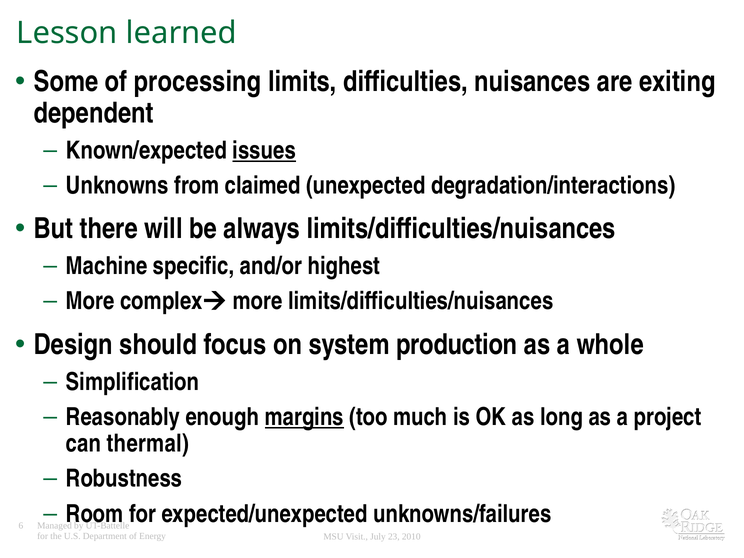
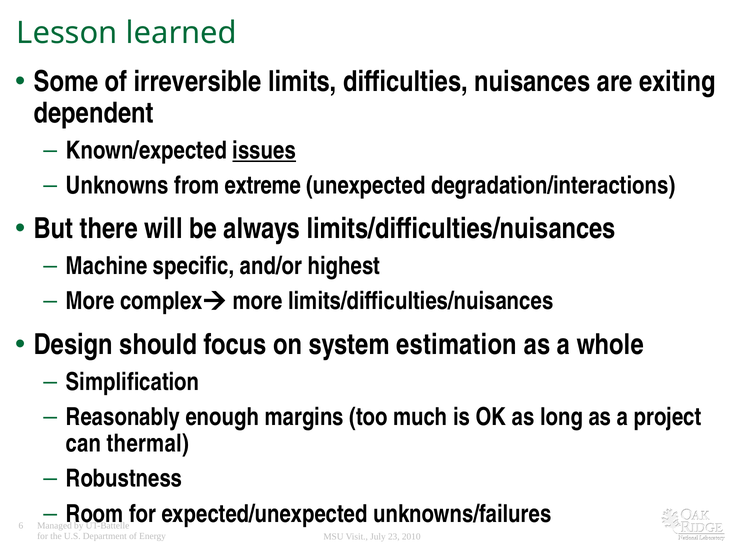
processing: processing -> irreversible
claimed: claimed -> extreme
production: production -> estimation
margins underline: present -> none
